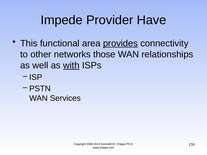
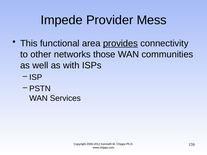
Have: Have -> Mess
relationships: relationships -> communities
with underline: present -> none
